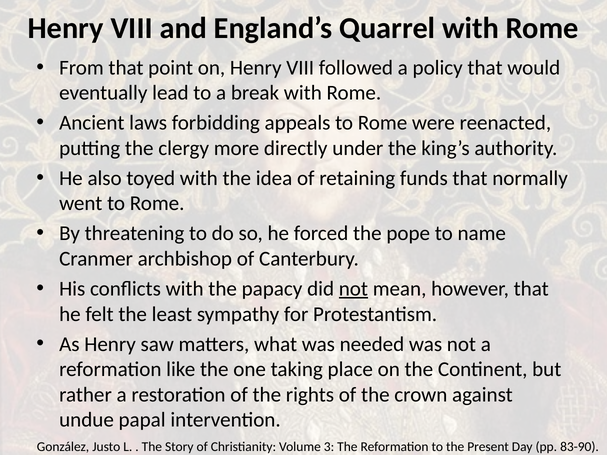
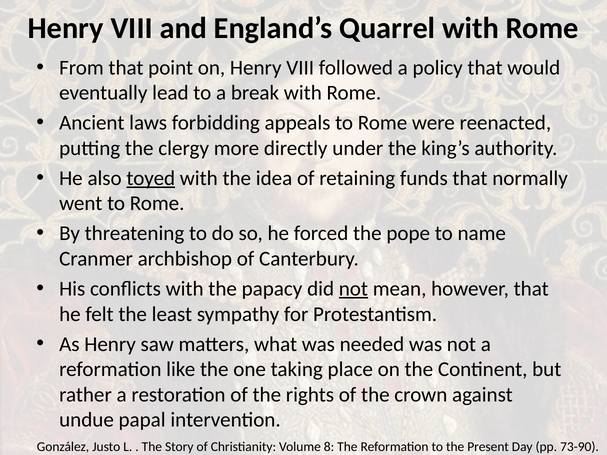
toyed underline: none -> present
3: 3 -> 8
83-90: 83-90 -> 73-90
